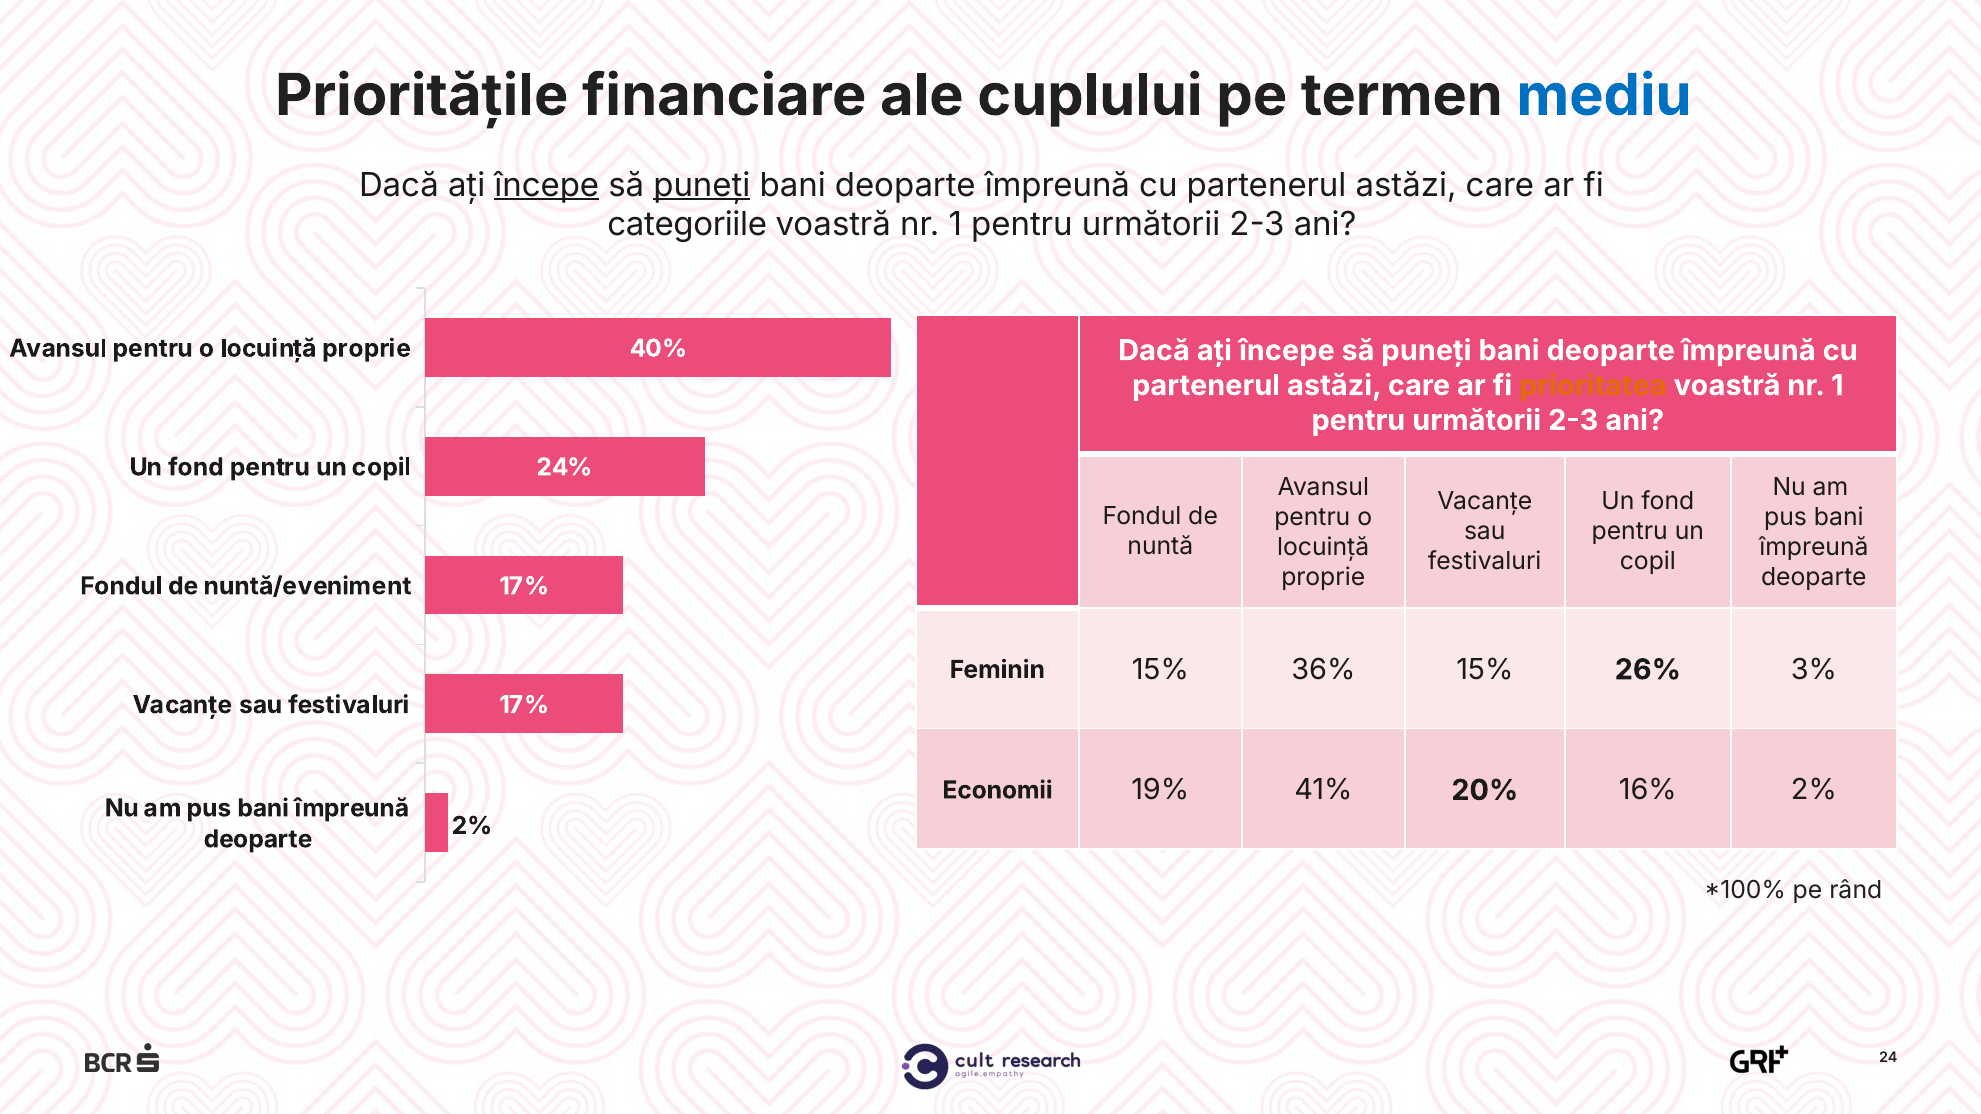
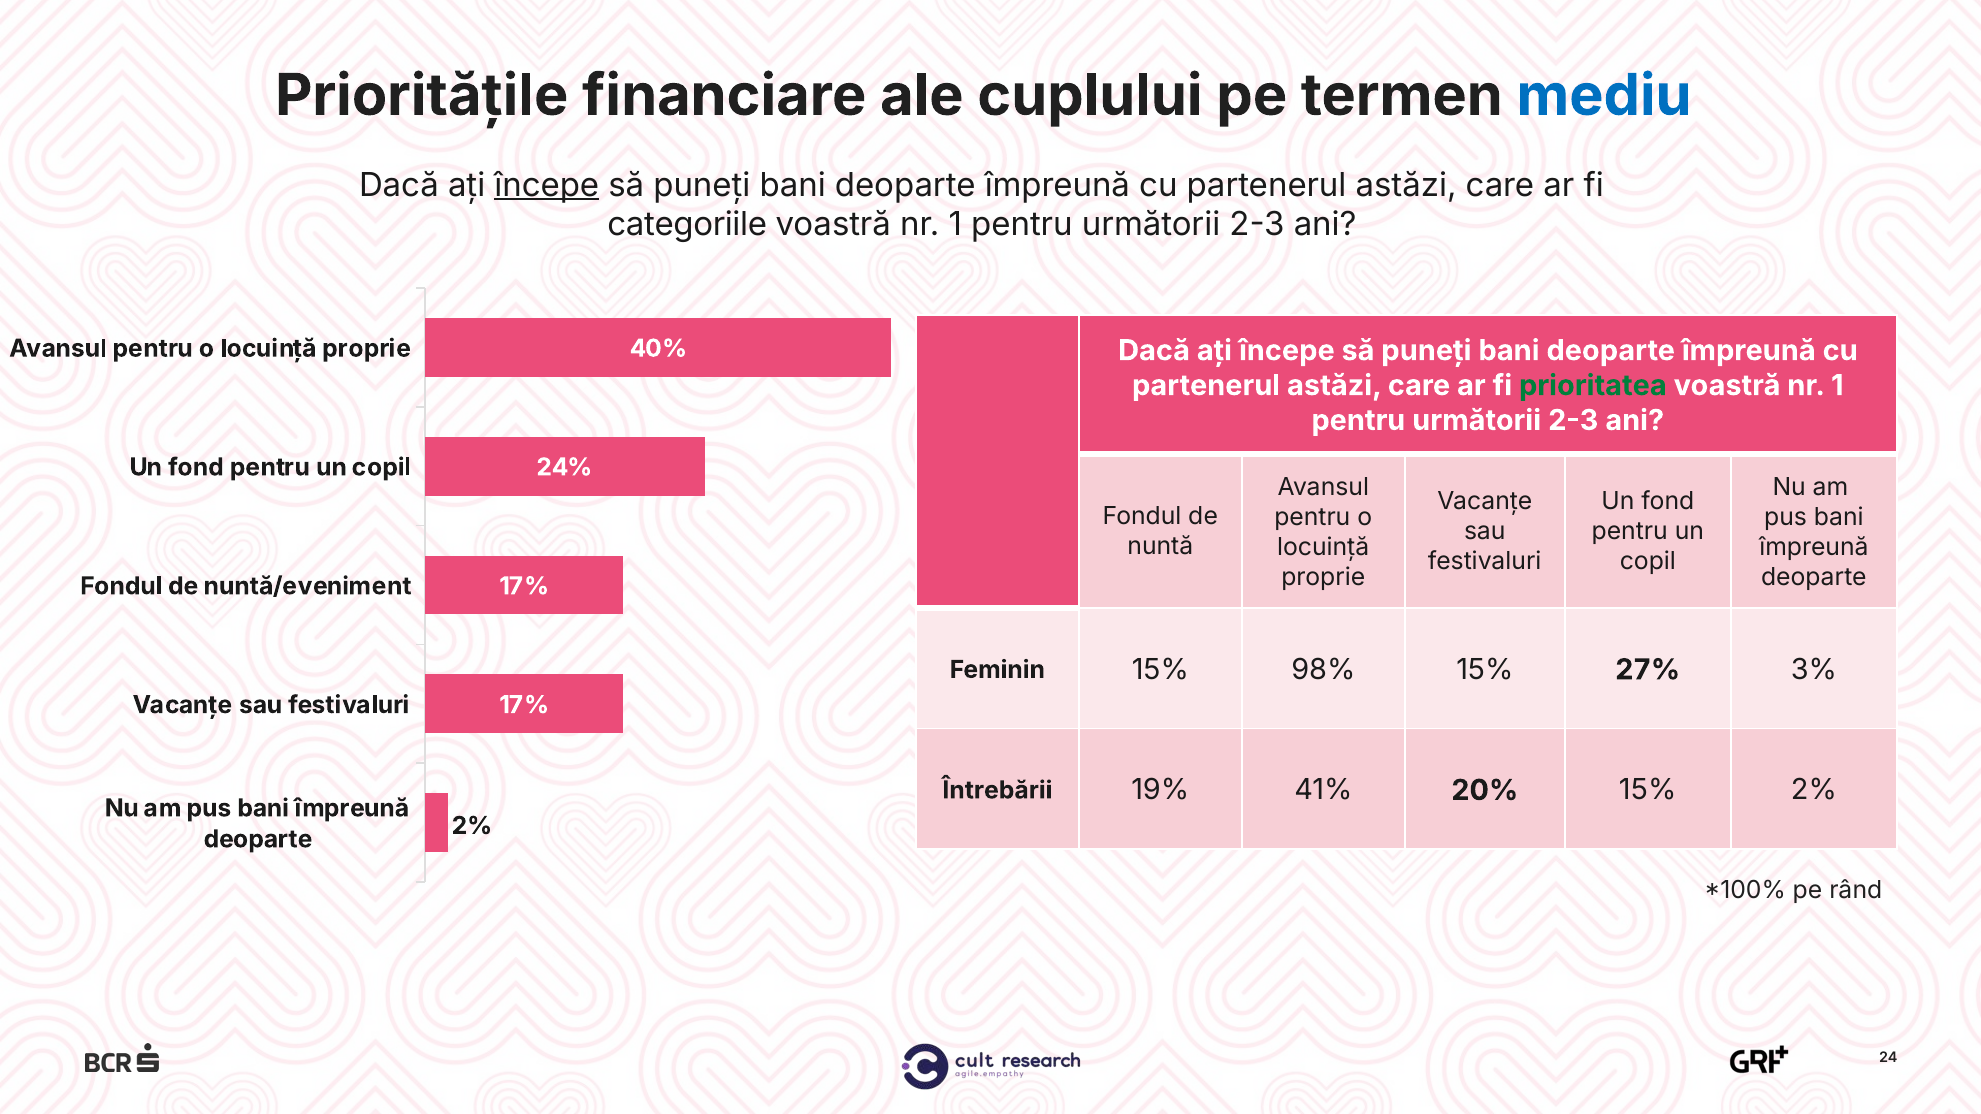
puneți at (702, 185) underline: present -> none
prioritatea colour: orange -> green
36%: 36% -> 98%
26%: 26% -> 27%
Economii: Economii -> Întrebării
20% 16%: 16% -> 15%
